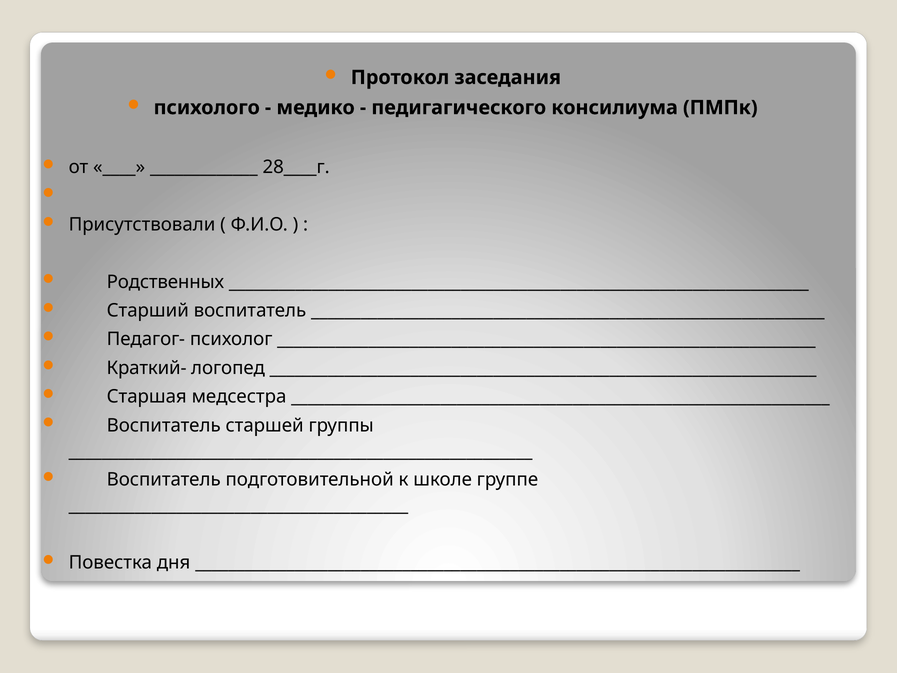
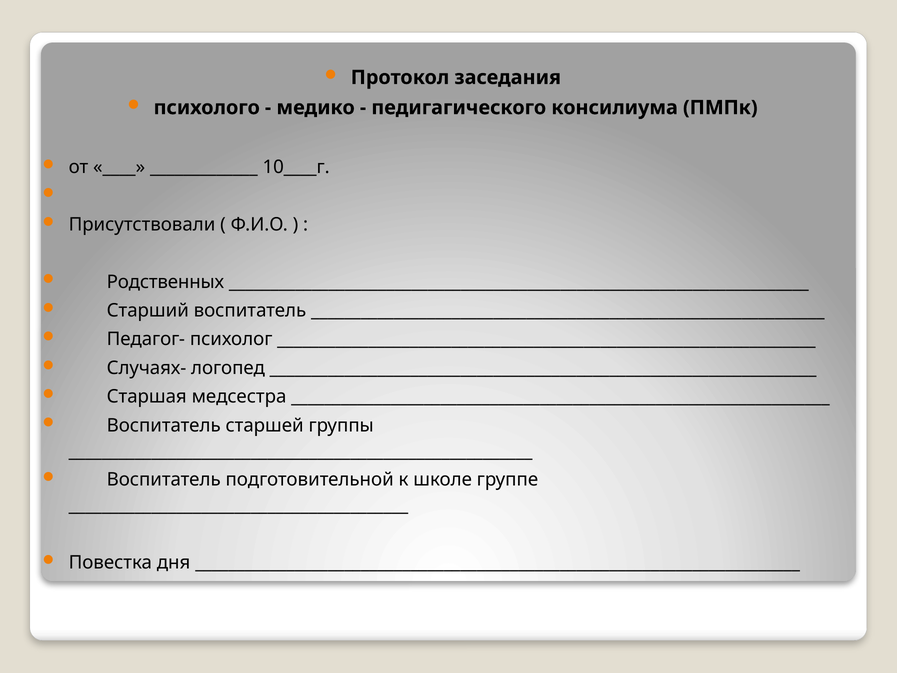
28____г: 28____г -> 10____г
Краткий-: Краткий- -> Случаях-
